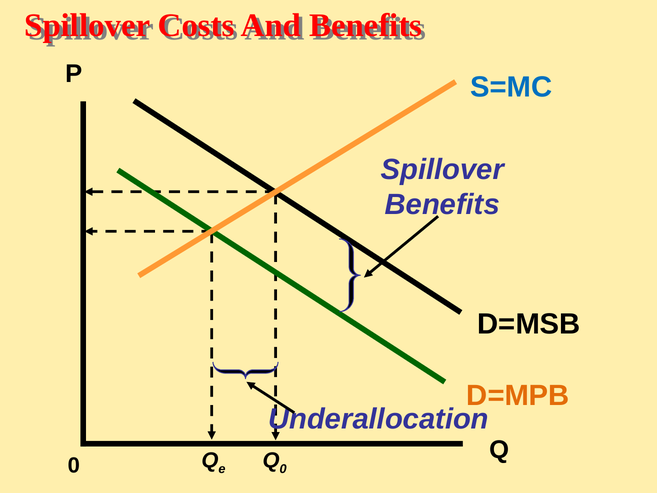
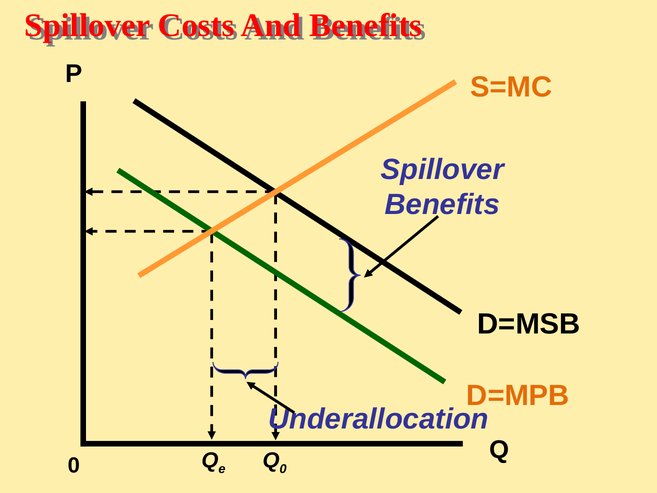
S=MC colour: blue -> orange
